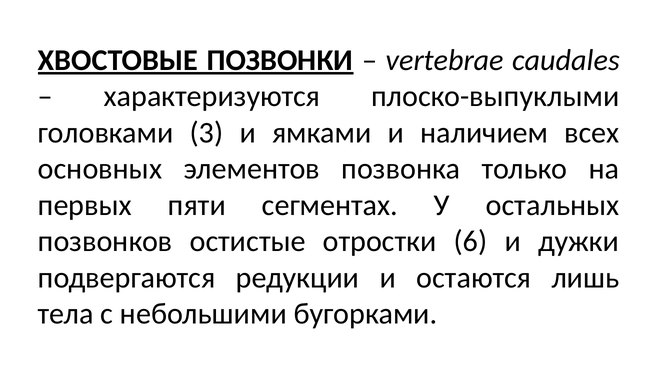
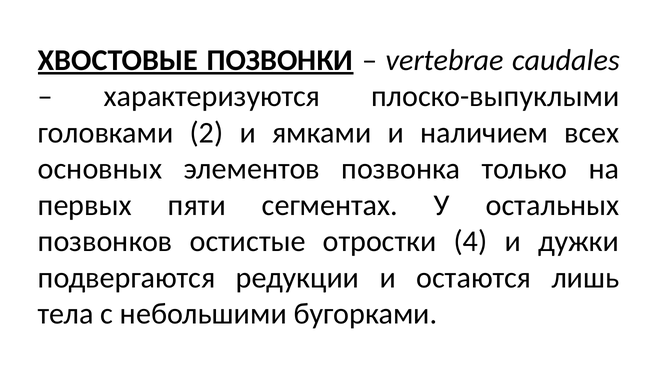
3: 3 -> 2
6: 6 -> 4
